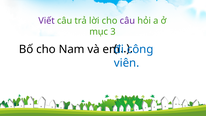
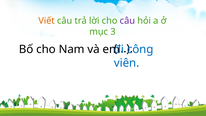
Viết colour: purple -> orange
